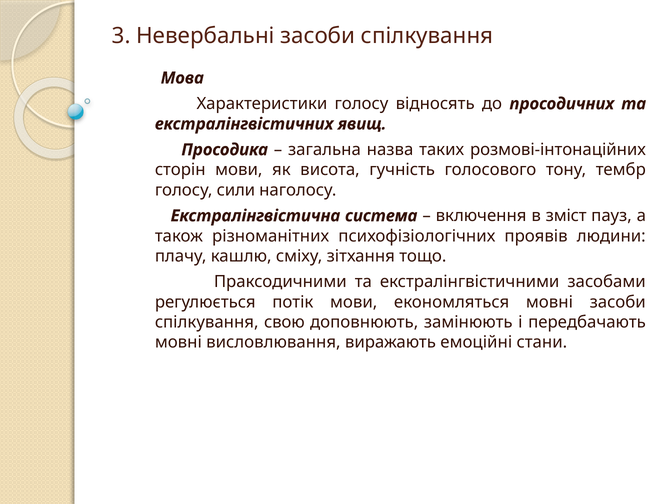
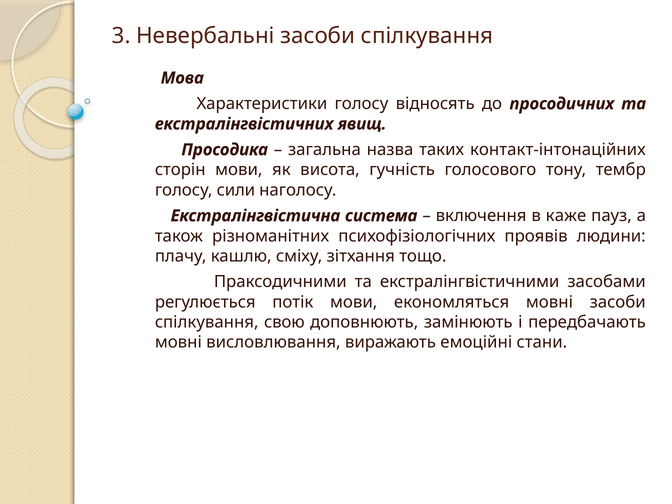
розмові-інтонаційних: розмові-інтонаційних -> контакт-інтонаційних
зміст: зміст -> каже
